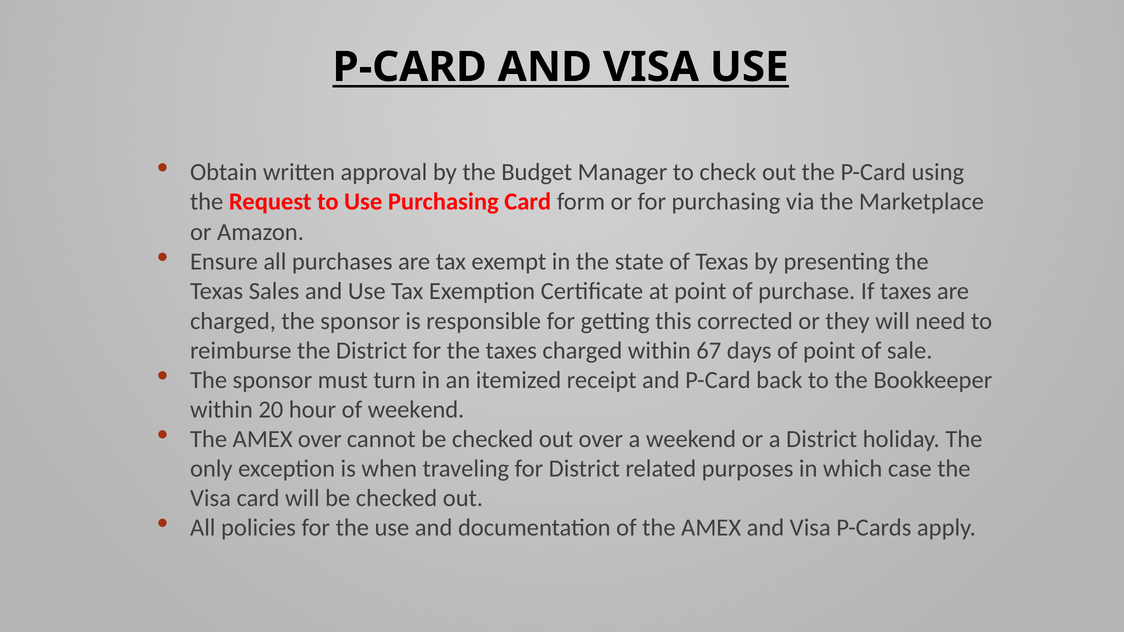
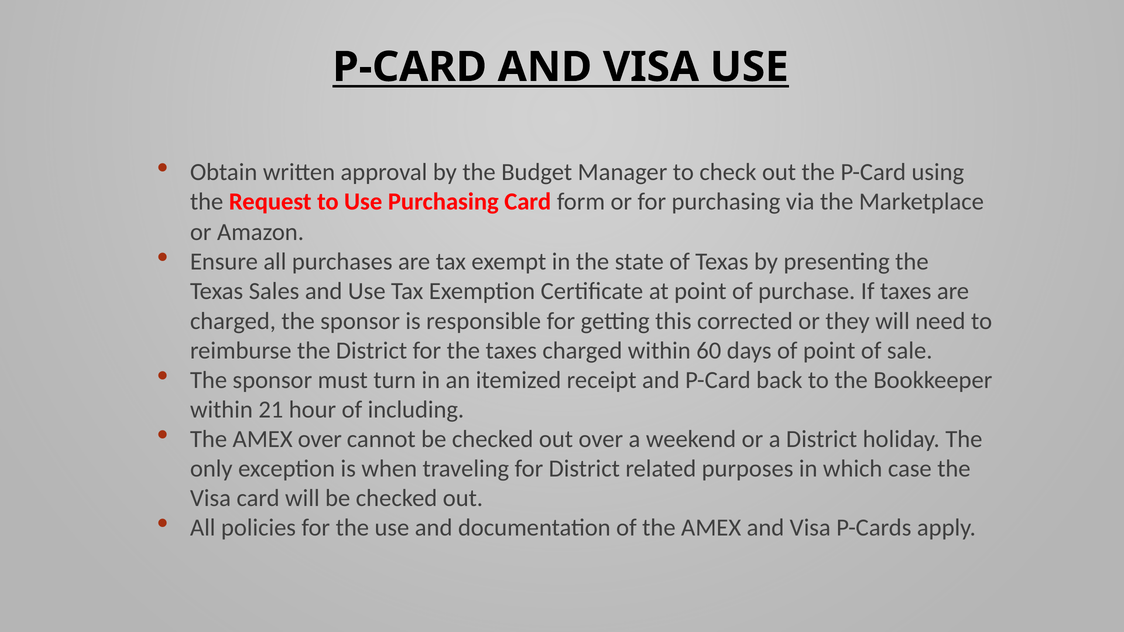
67: 67 -> 60
20: 20 -> 21
of weekend: weekend -> including
